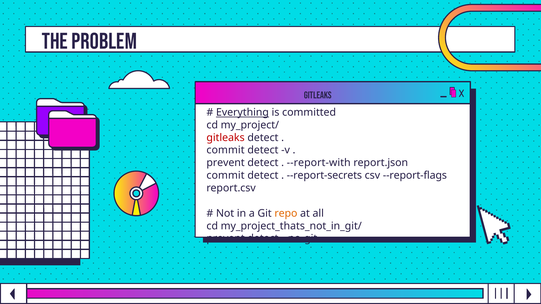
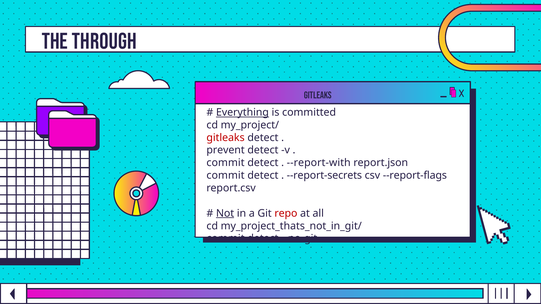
Problem: Problem -> Through
commit at (226, 150): commit -> prevent
prevent at (226, 163): prevent -> commit
Not underline: none -> present
repo colour: orange -> red
prevent at (226, 239): prevent -> commit
